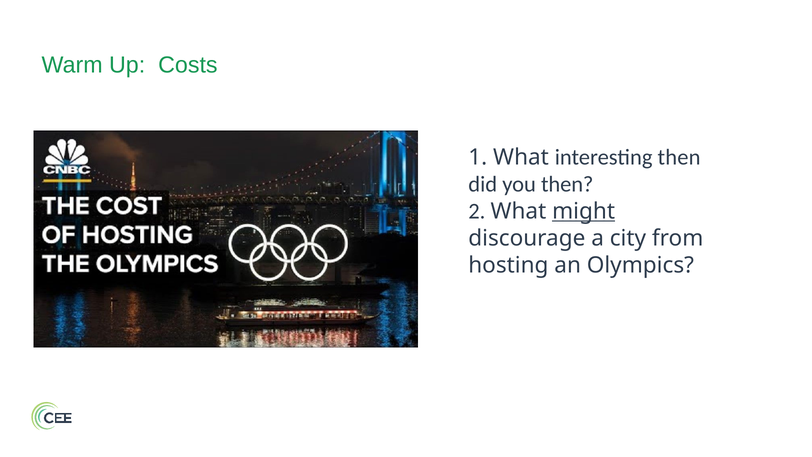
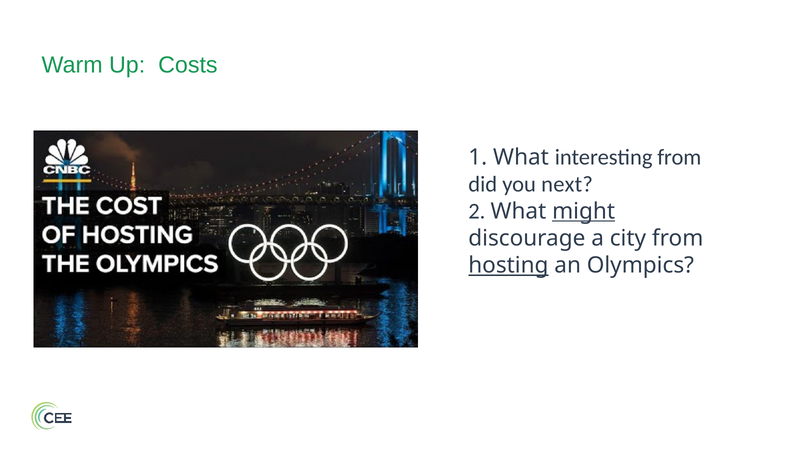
interesting then: then -> from
you then: then -> next
hosting underline: none -> present
